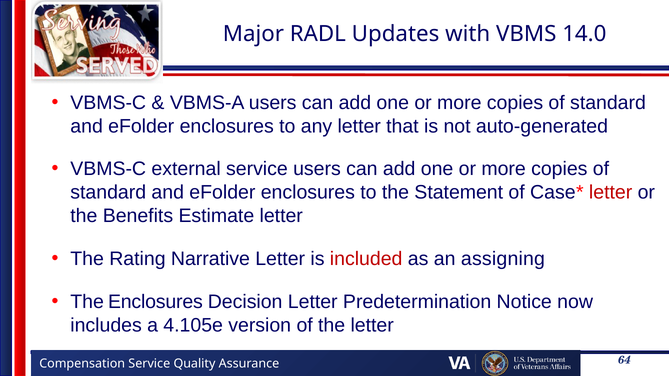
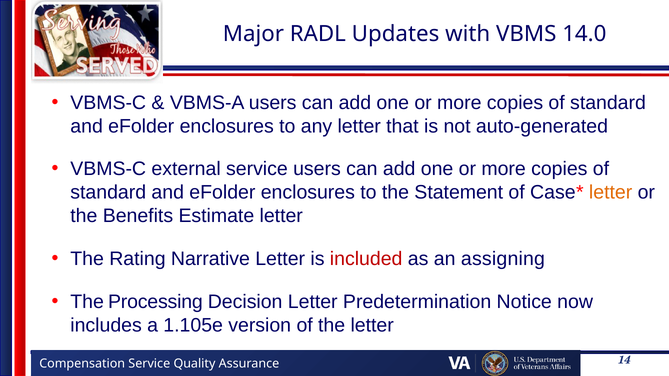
letter at (611, 193) colour: red -> orange
The Enclosures: Enclosures -> Processing
4.105e: 4.105e -> 1.105e
64: 64 -> 14
